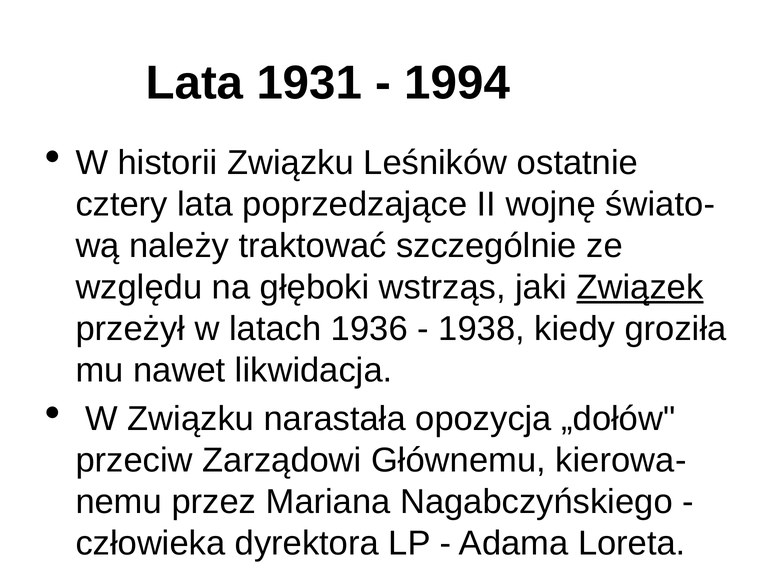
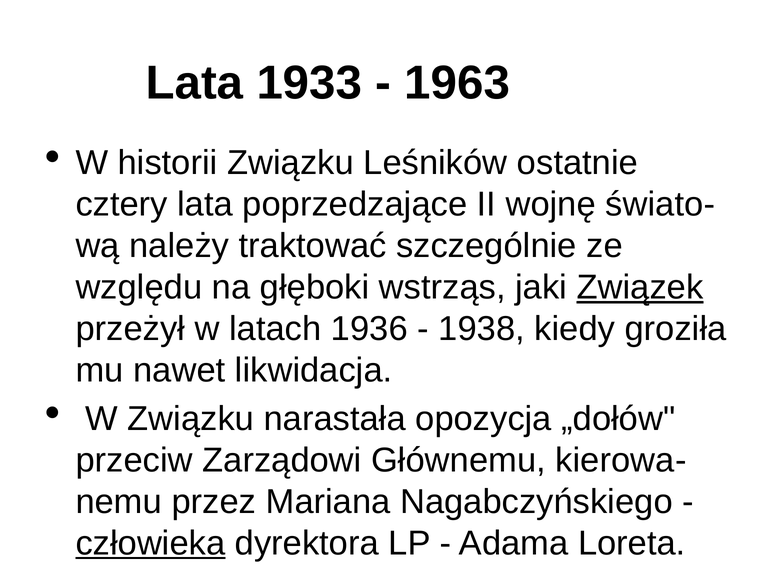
1931: 1931 -> 1933
1994: 1994 -> 1963
człowieka underline: none -> present
